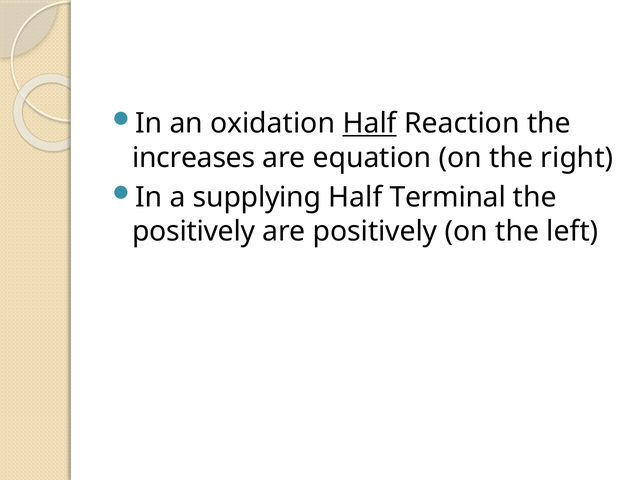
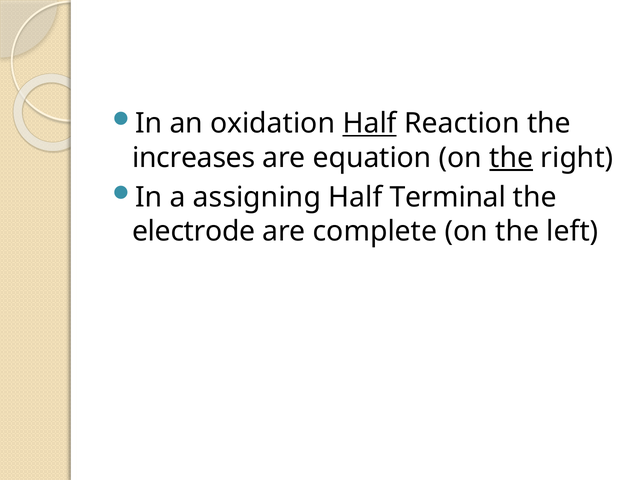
the at (511, 157) underline: none -> present
supplying: supplying -> assigning
positively at (194, 231): positively -> electrode
are positively: positively -> complete
